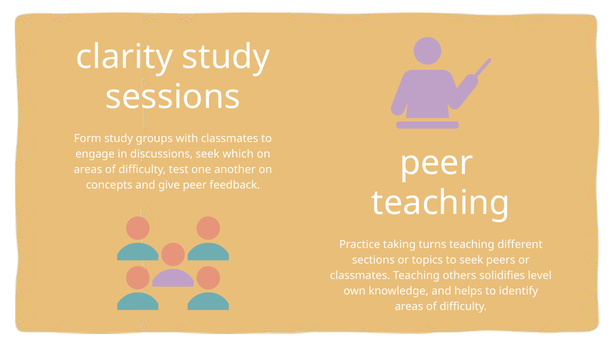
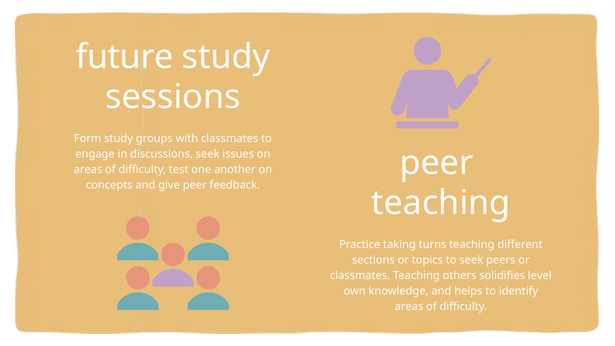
clarity: clarity -> future
which: which -> issues
